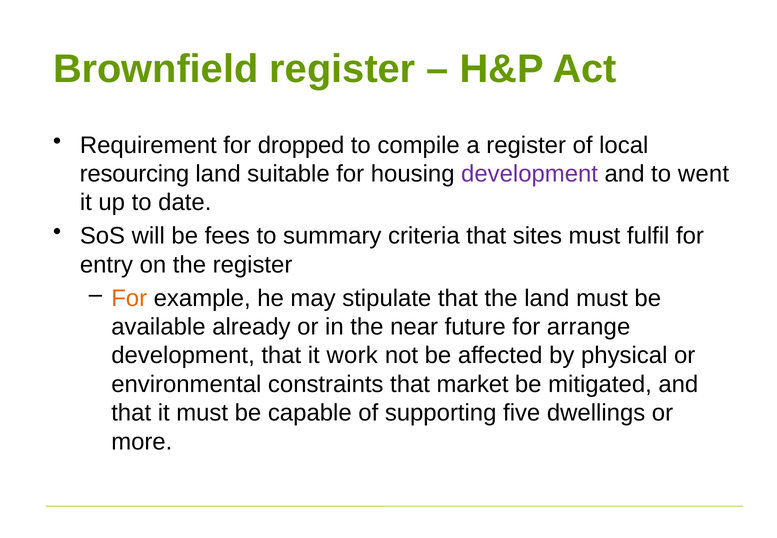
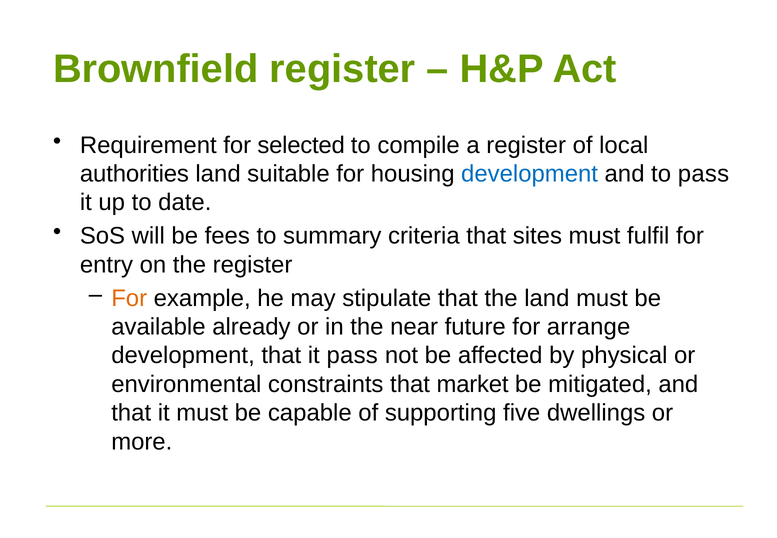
dropped: dropped -> selected
resourcing: resourcing -> authorities
development at (530, 174) colour: purple -> blue
to went: went -> pass
it work: work -> pass
